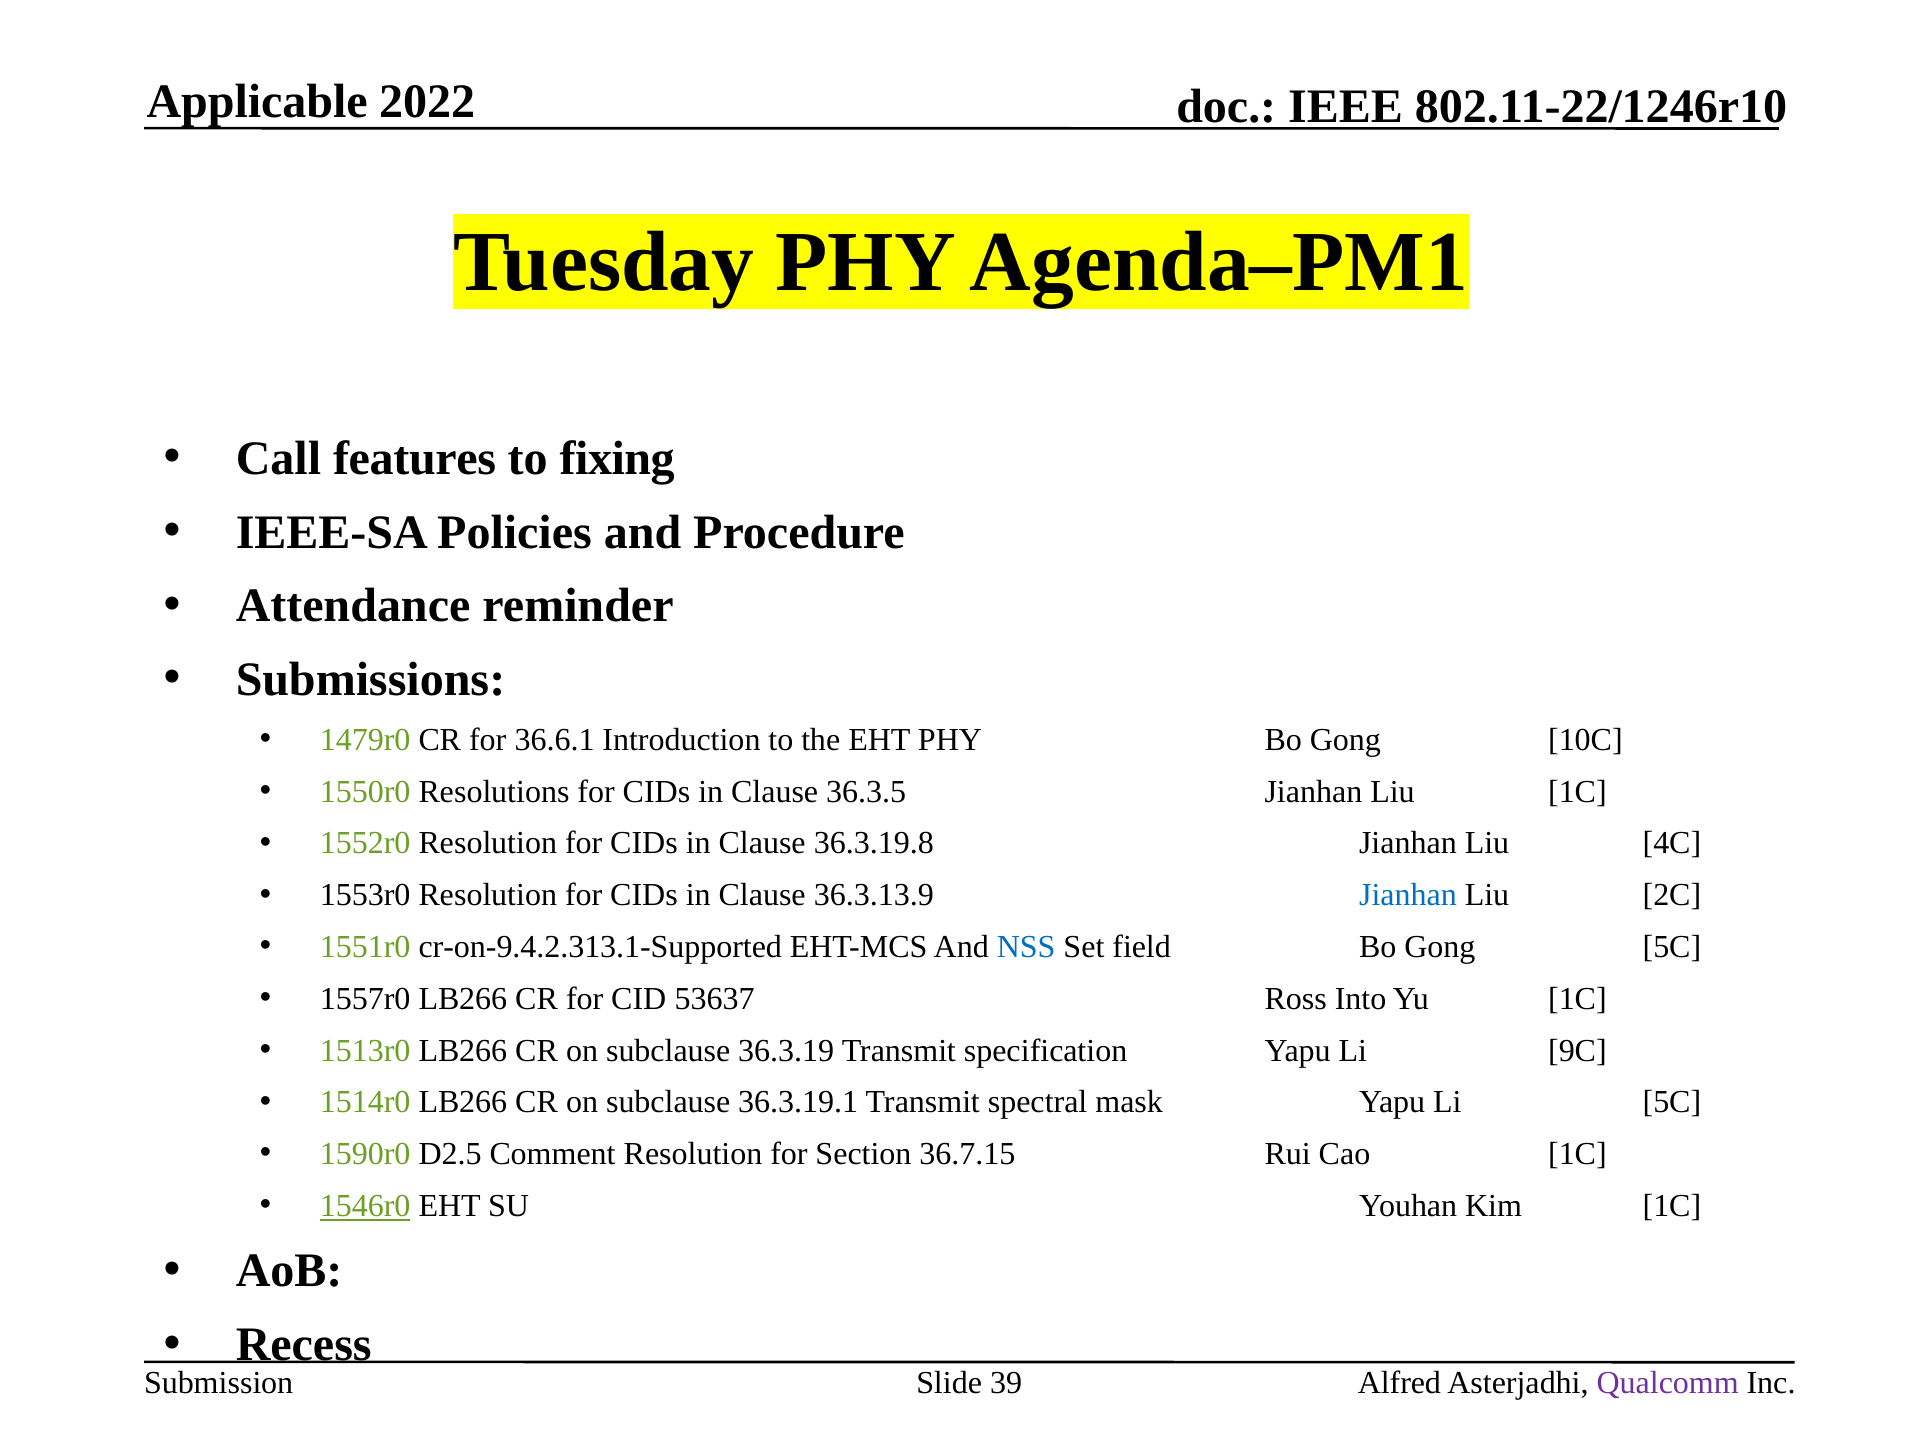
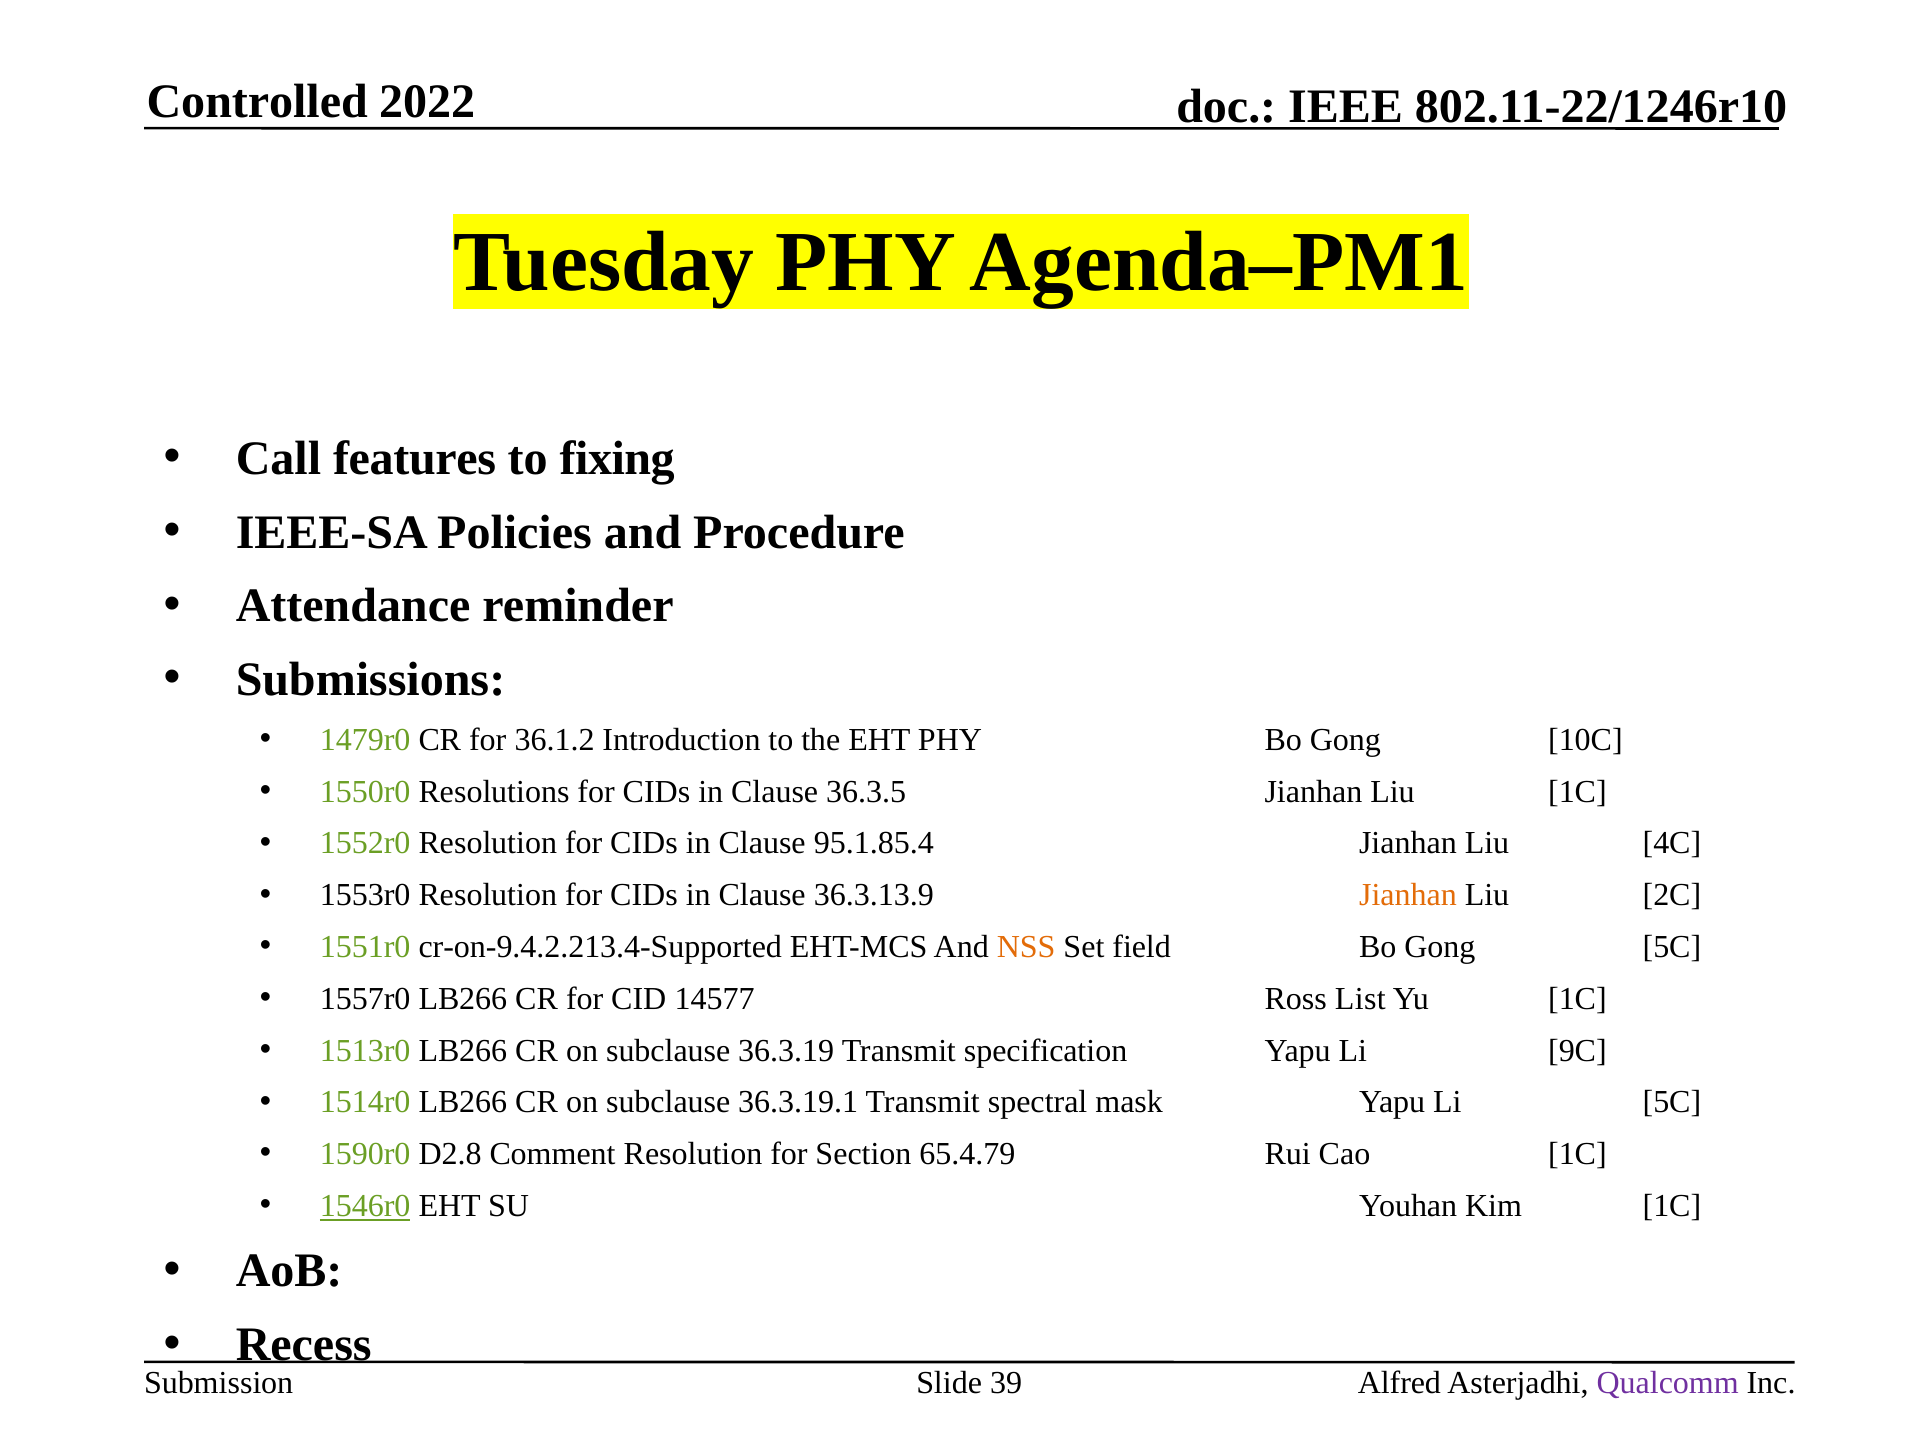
Applicable: Applicable -> Controlled
36.6.1: 36.6.1 -> 36.1.2
36.3.19.8: 36.3.19.8 -> 95.1.85.4
Jianhan at (1408, 895) colour: blue -> orange
cr-on-9.4.2.313.1-Supported: cr-on-9.4.2.313.1-Supported -> cr-on-9.4.2.213.4-Supported
NSS colour: blue -> orange
53637: 53637 -> 14577
Into: Into -> List
D2.5: D2.5 -> D2.8
36.7.15: 36.7.15 -> 65.4.79
